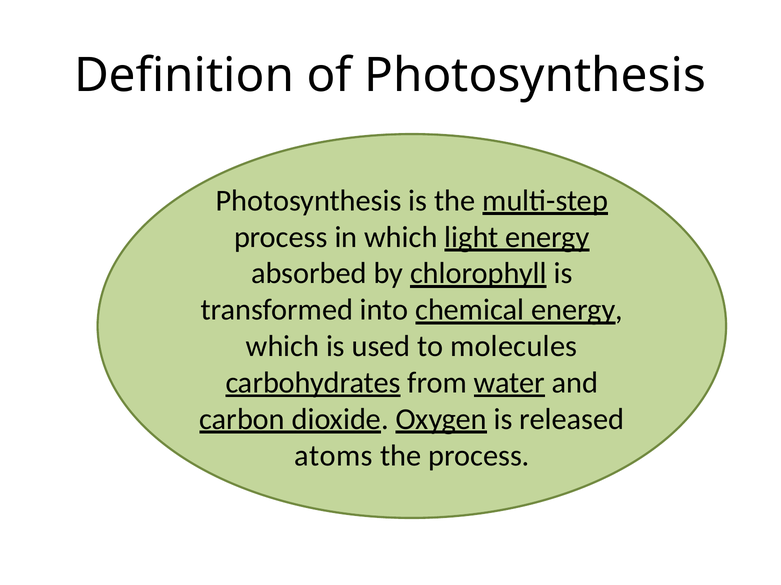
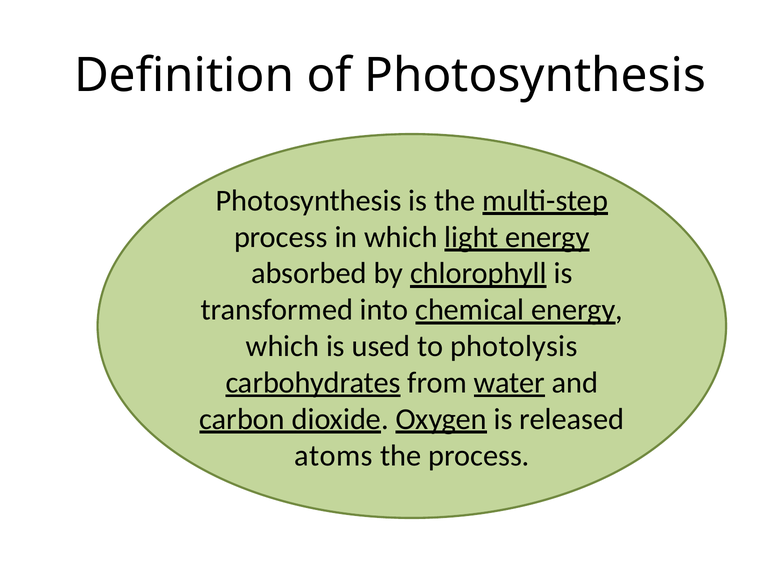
molecules: molecules -> photolysis
